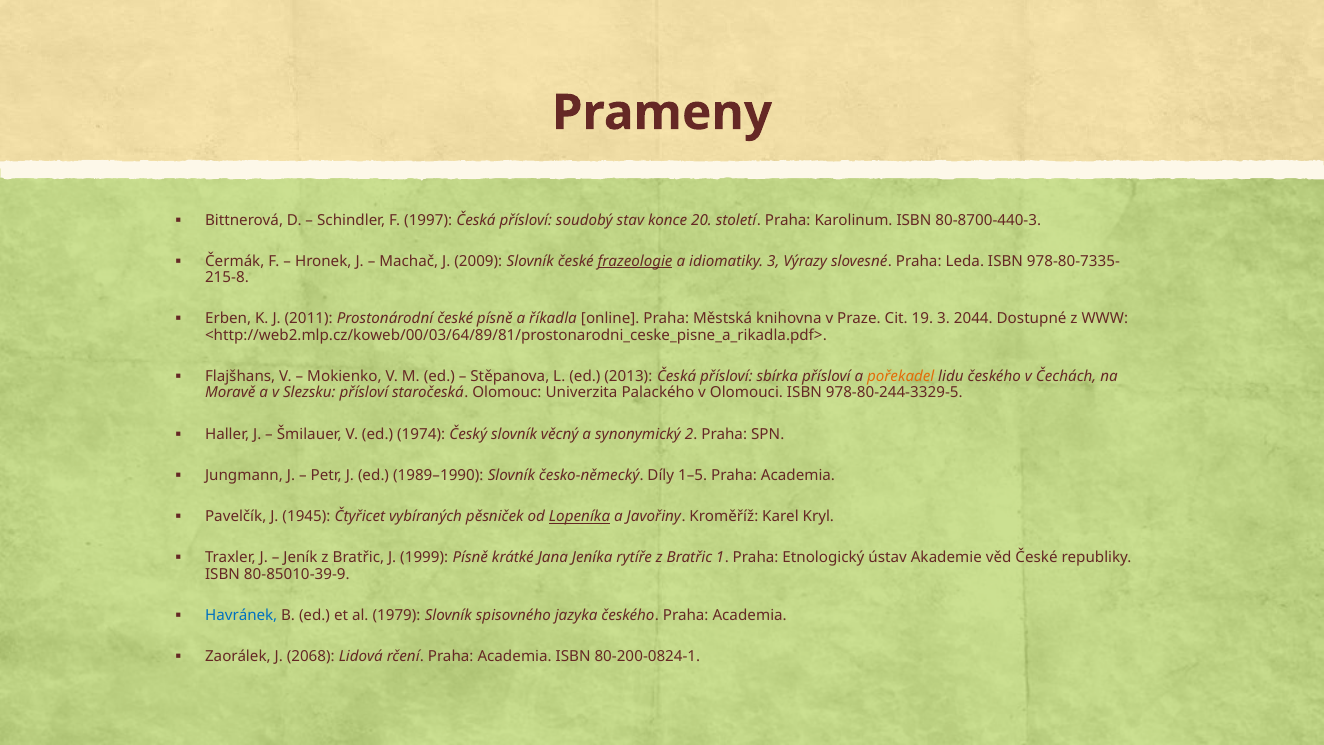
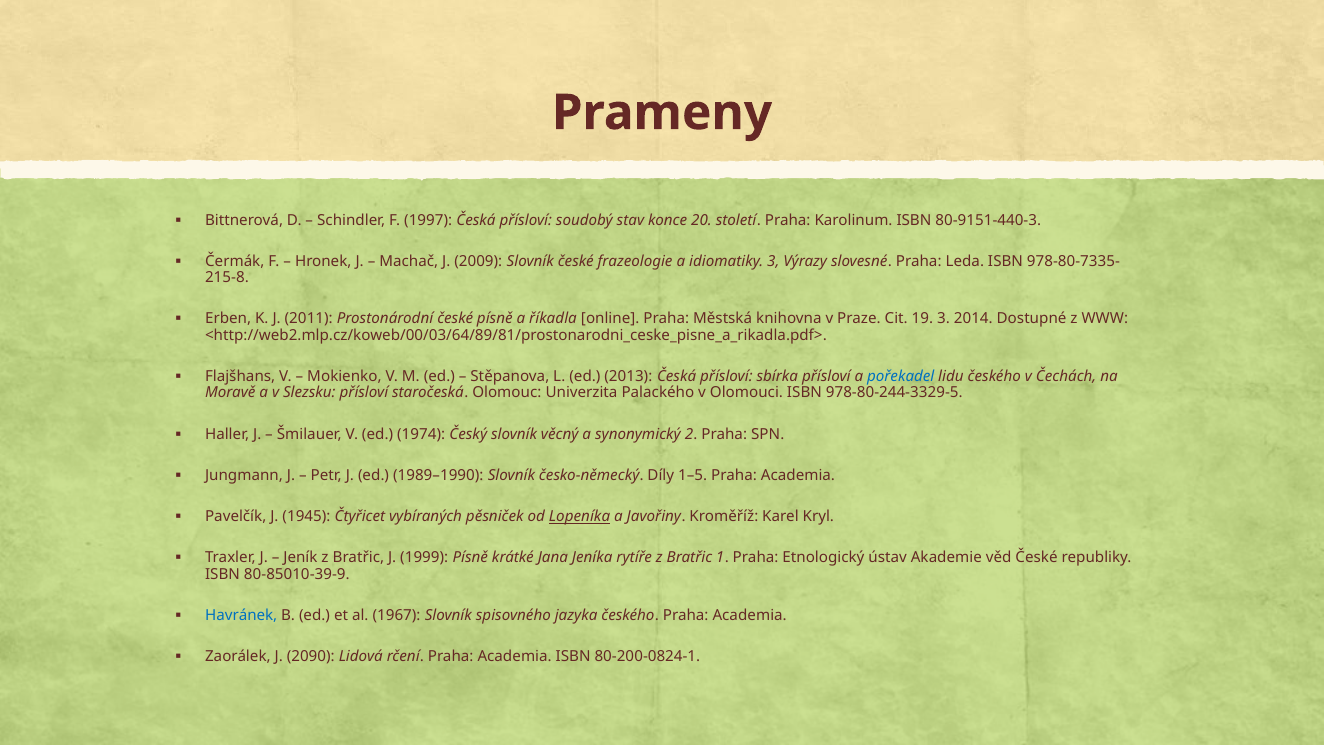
80-8700-440-3: 80-8700-440-3 -> 80-9151-440-3
frazeologie underline: present -> none
2044: 2044 -> 2014
pořekadel colour: orange -> blue
1979: 1979 -> 1967
2068: 2068 -> 2090
